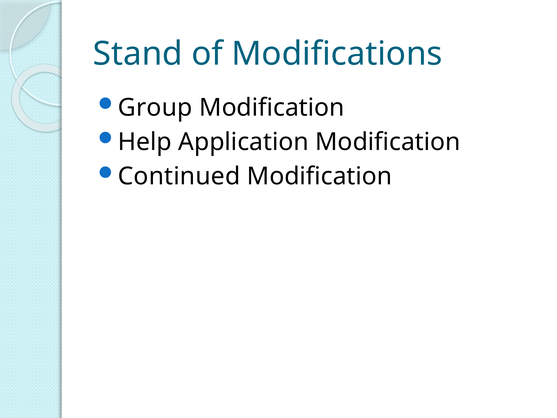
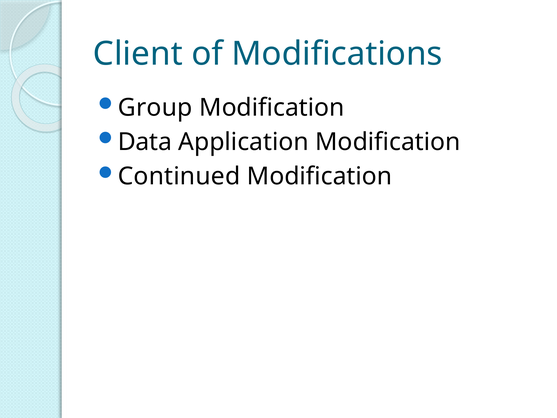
Stand: Stand -> Client
Help: Help -> Data
